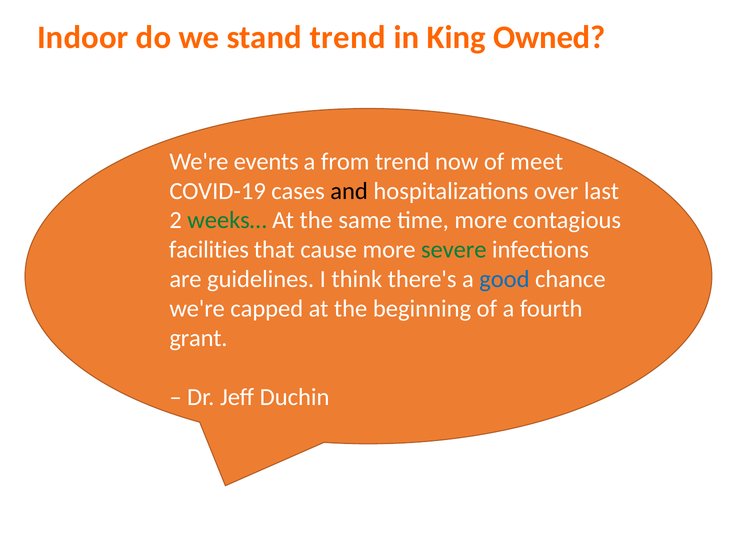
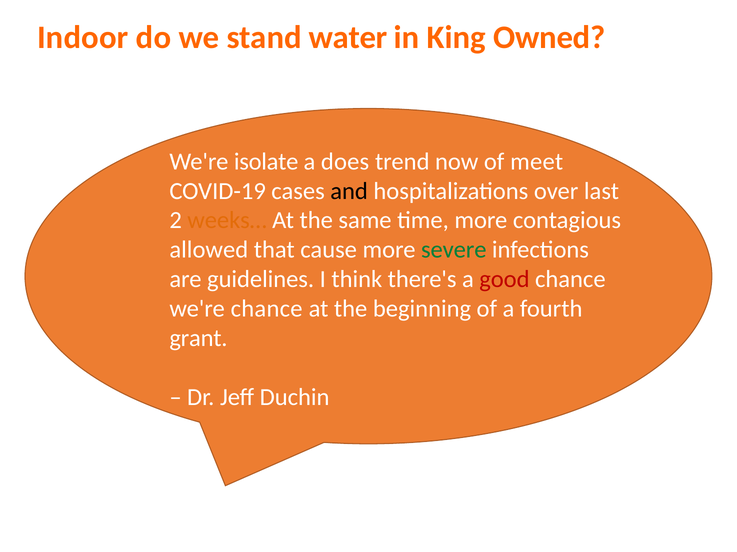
stand trend: trend -> water
events: events -> isolate
from: from -> does
weeks… colour: green -> orange
facilities: facilities -> allowed
good colour: blue -> red
we're capped: capped -> chance
